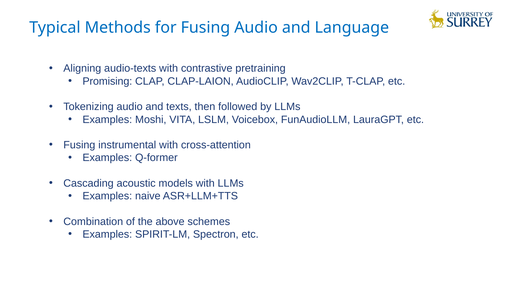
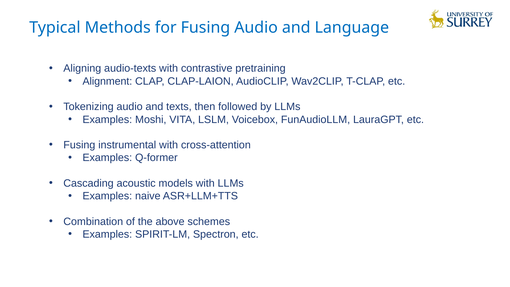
Promising: Promising -> Alignment
